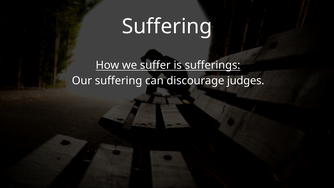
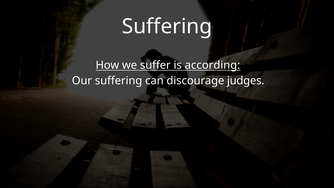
sufferings: sufferings -> according
